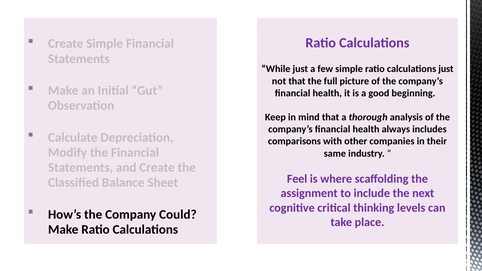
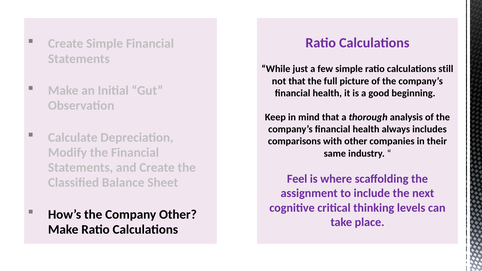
calculations just: just -> still
Company Could: Could -> Other
